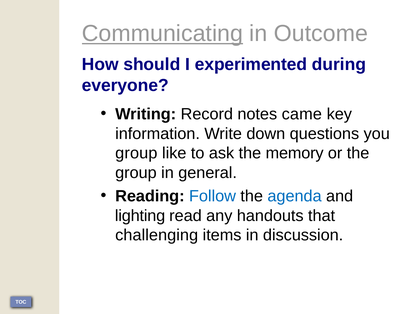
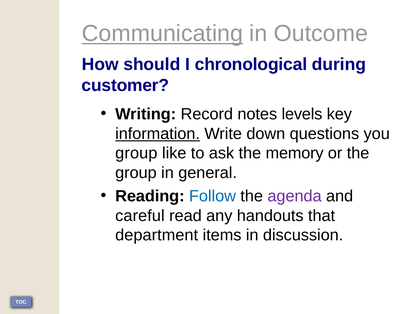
experimented: experimented -> chronological
everyone: everyone -> customer
came: came -> levels
information underline: none -> present
agenda colour: blue -> purple
lighting: lighting -> careful
challenging: challenging -> department
